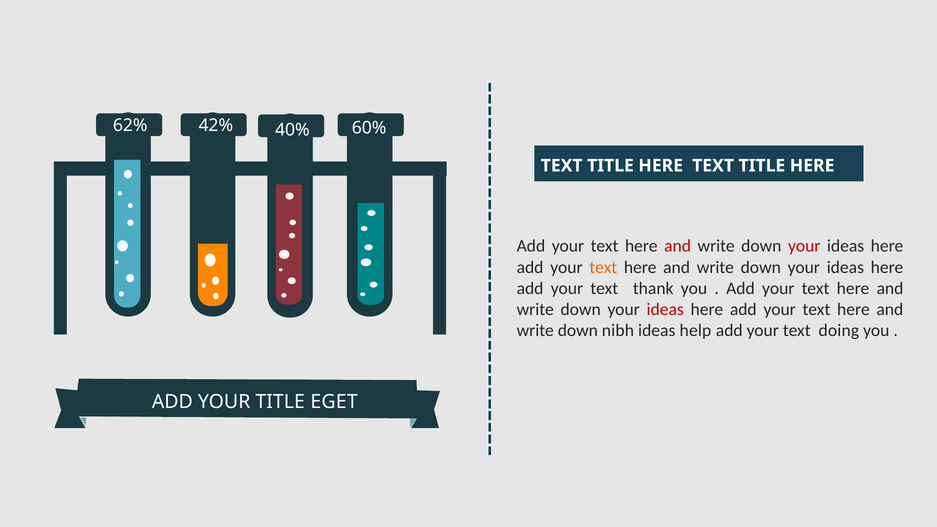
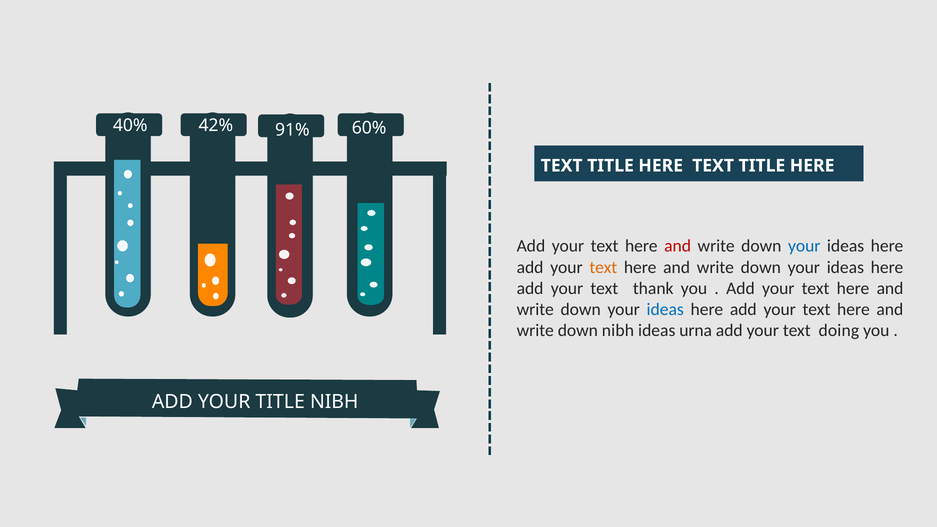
62%: 62% -> 40%
40%: 40% -> 91%
your at (804, 246) colour: red -> blue
ideas at (665, 309) colour: red -> blue
help: help -> urna
TITLE EGET: EGET -> NIBH
